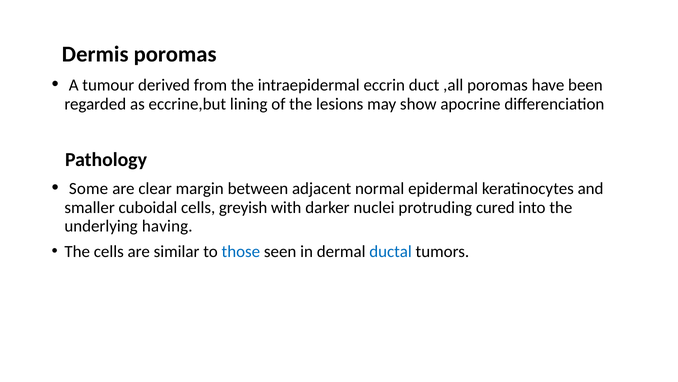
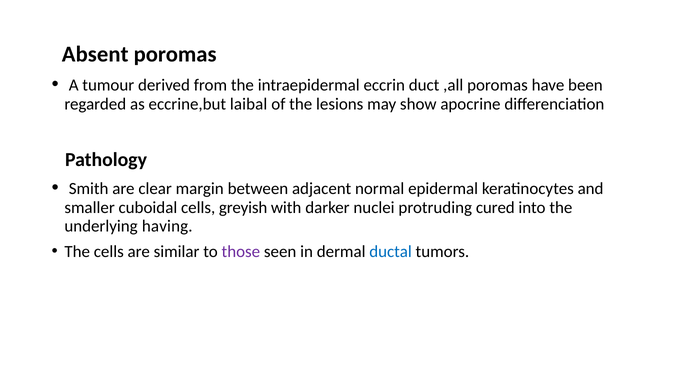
Dermis: Dermis -> Absent
lining: lining -> laibal
Some: Some -> Smith
those colour: blue -> purple
